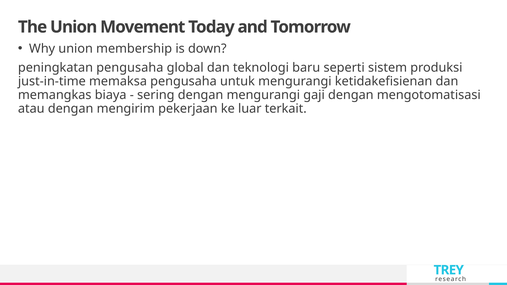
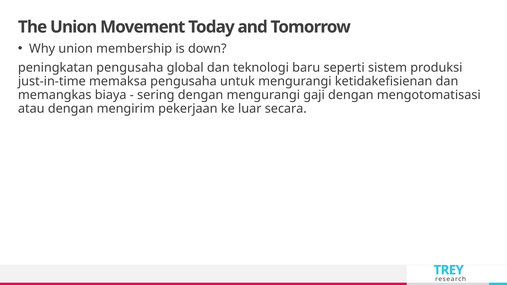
terkait: terkait -> secara
